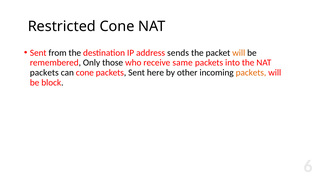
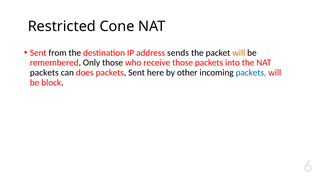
receive same: same -> those
can cone: cone -> does
packets at (251, 73) colour: orange -> blue
